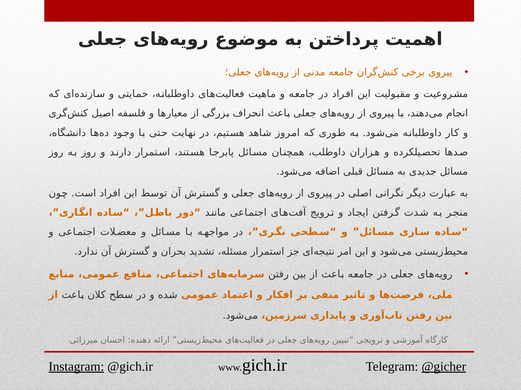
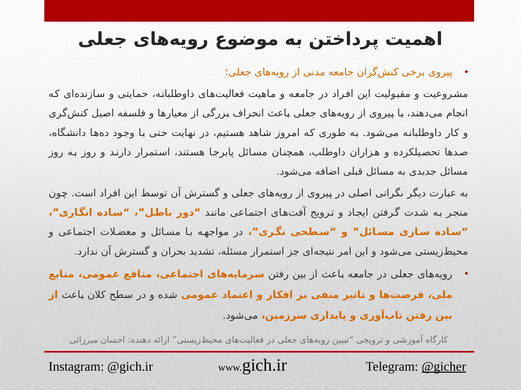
Instagram underline: present -> none
